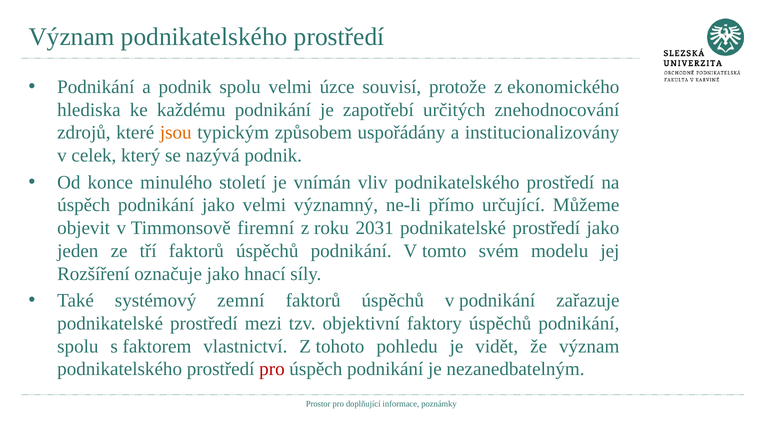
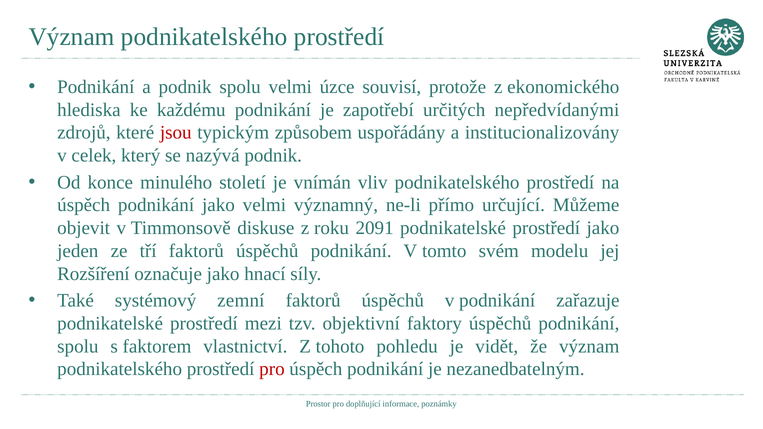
znehodnocování: znehodnocování -> nepředvídanými
jsou colour: orange -> red
firemní: firemní -> diskuse
2031: 2031 -> 2091
